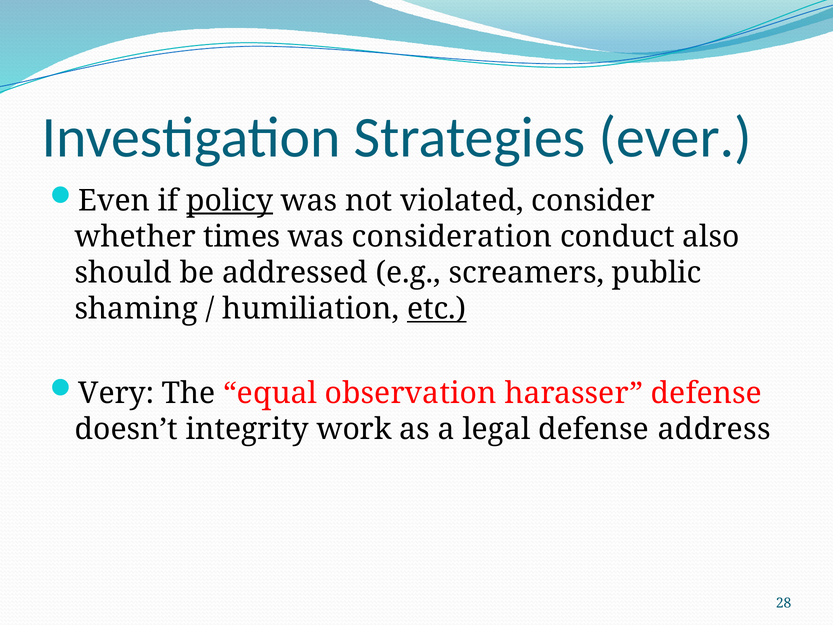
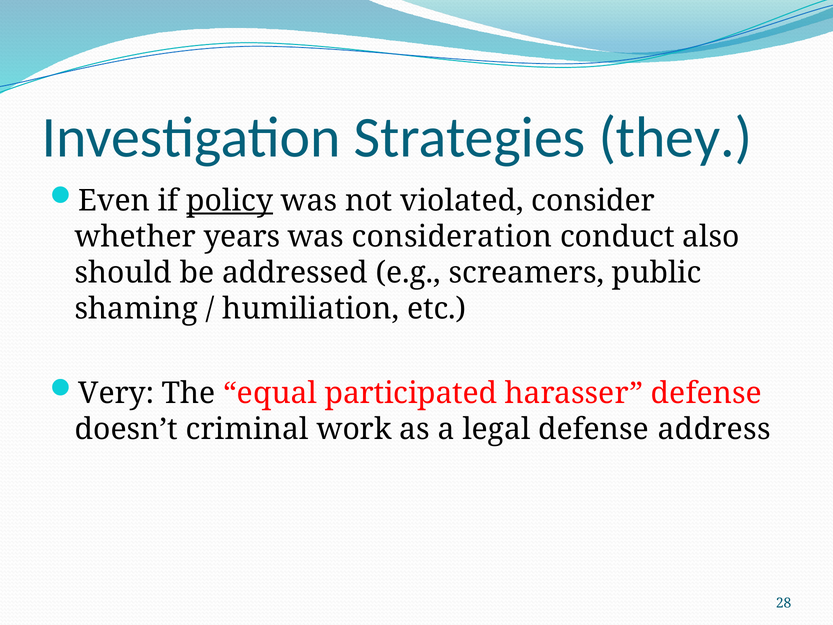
ever: ever -> they
times: times -> years
etc underline: present -> none
observation: observation -> participated
integrity: integrity -> criminal
